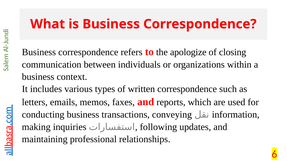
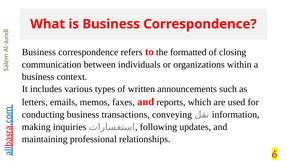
apologize: apologize -> formatted
written correspondence: correspondence -> announcements
